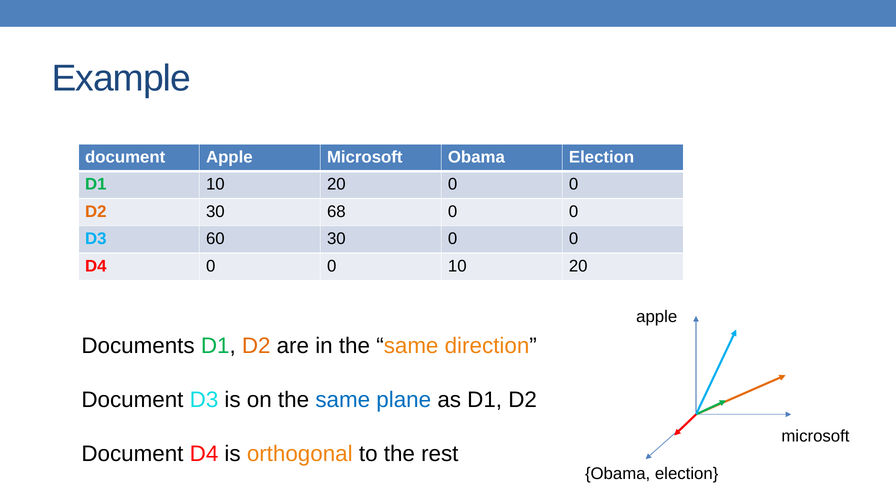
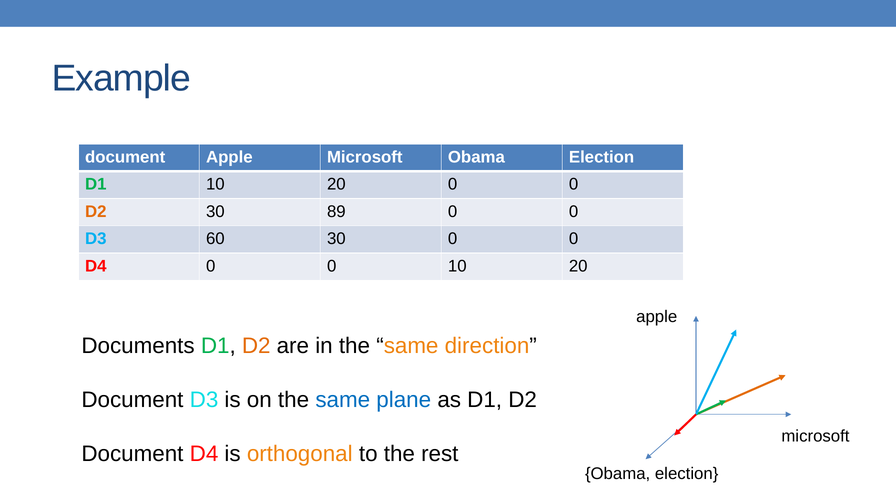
68: 68 -> 89
